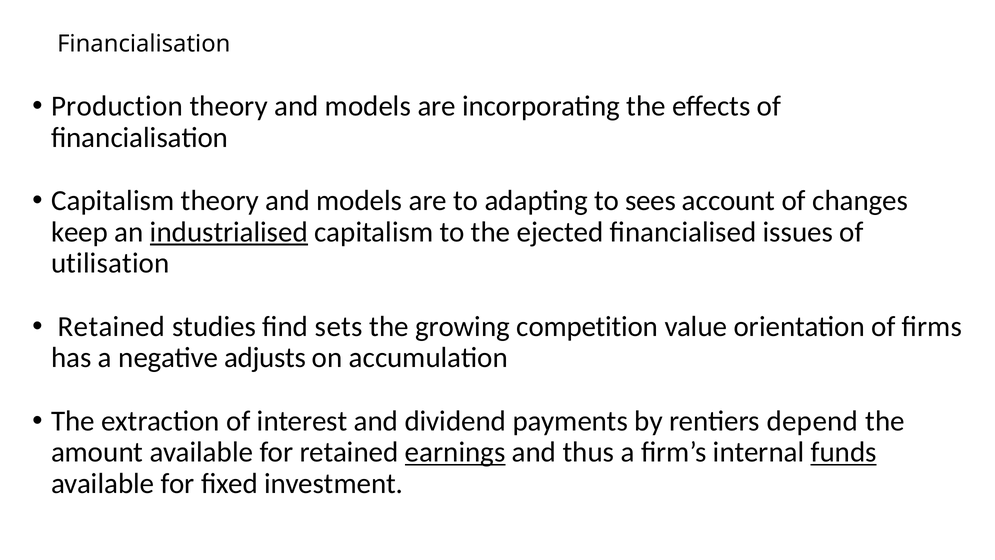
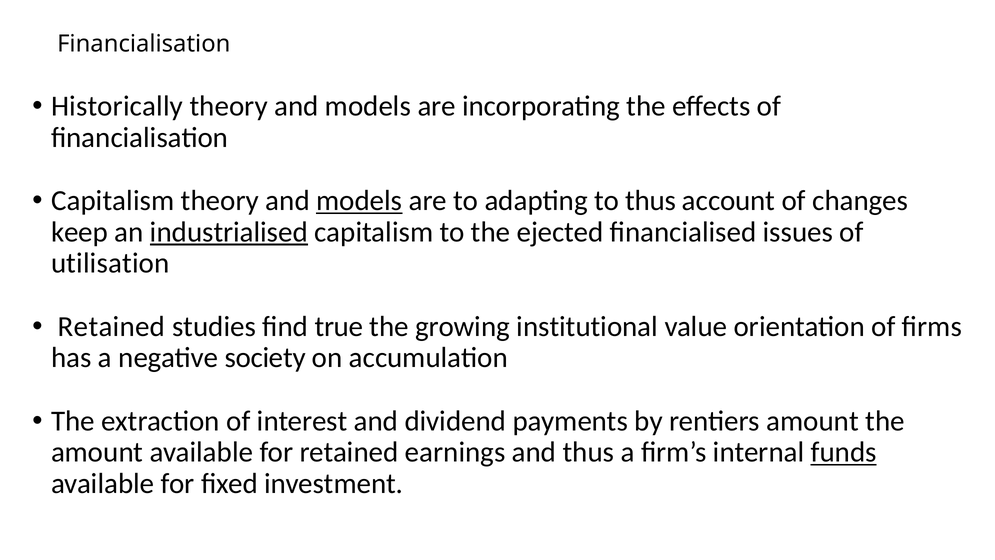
Production: Production -> Historically
models at (359, 201) underline: none -> present
to sees: sees -> thus
sets: sets -> true
competition: competition -> institutional
adjusts: adjusts -> society
rentiers depend: depend -> amount
earnings underline: present -> none
